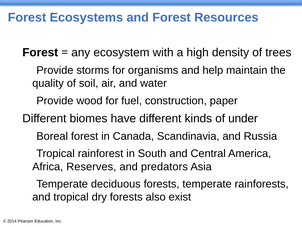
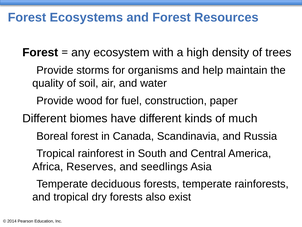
under: under -> much
predators: predators -> seedlings
